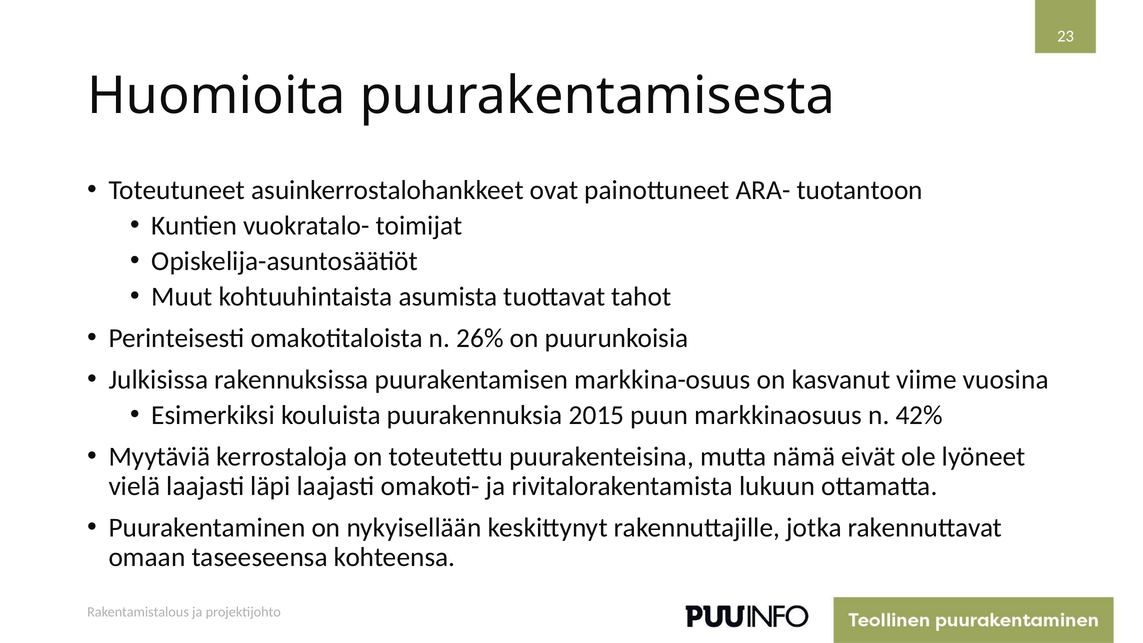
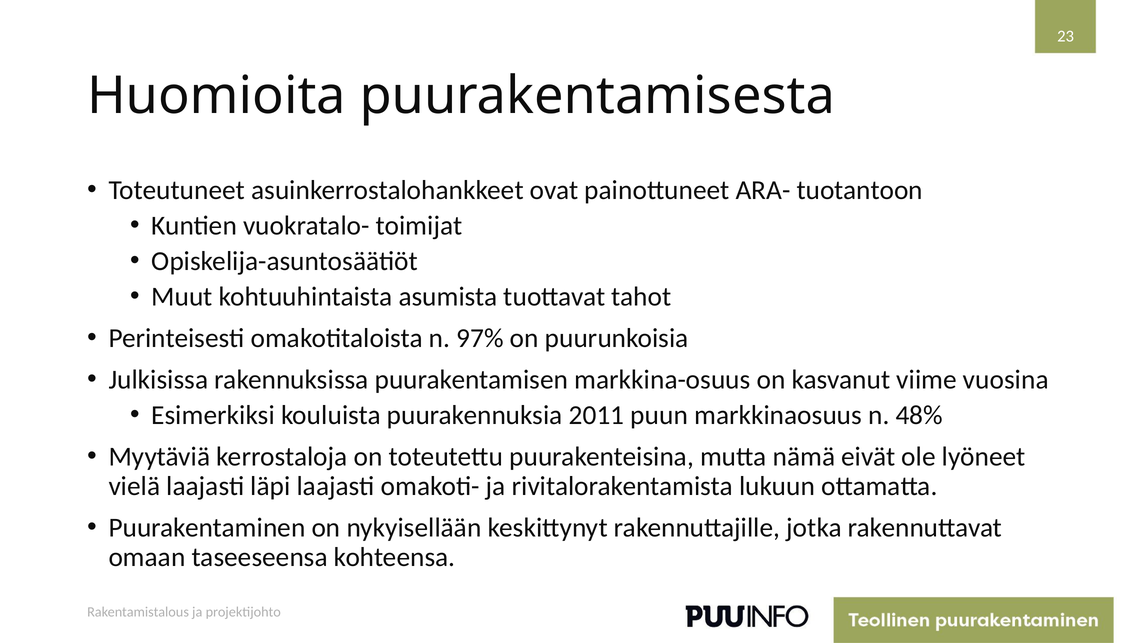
26%: 26% -> 97%
2015: 2015 -> 2011
42%: 42% -> 48%
